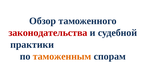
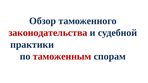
таможенным colour: orange -> red
